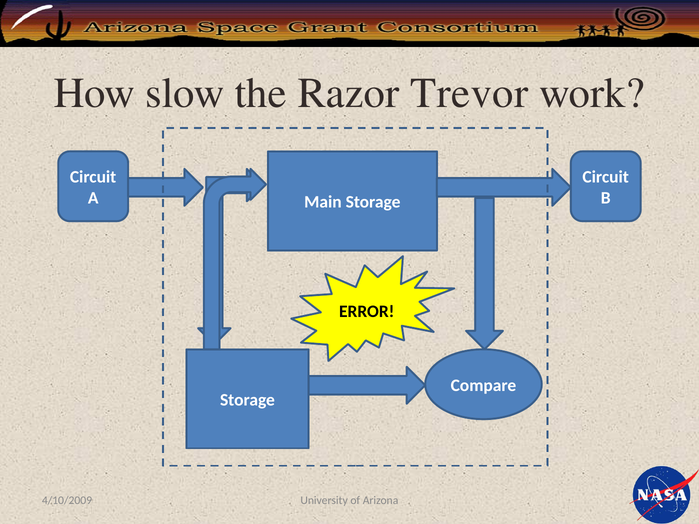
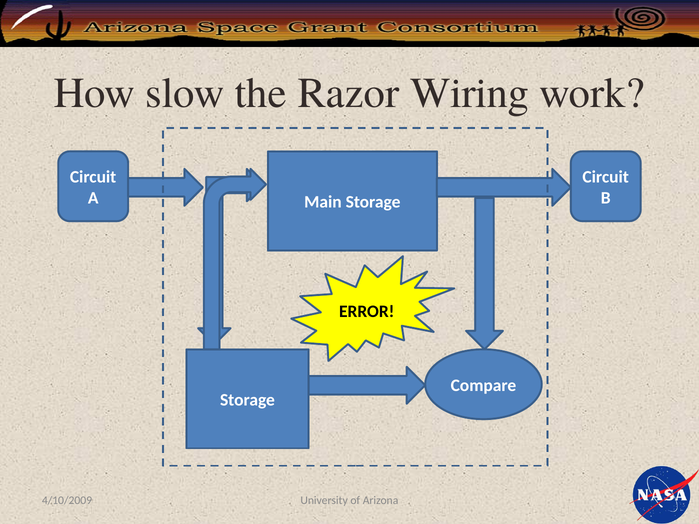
Trevor: Trevor -> Wiring
